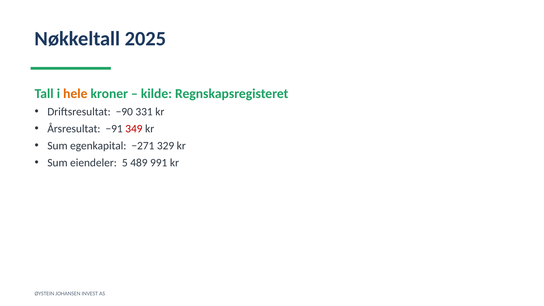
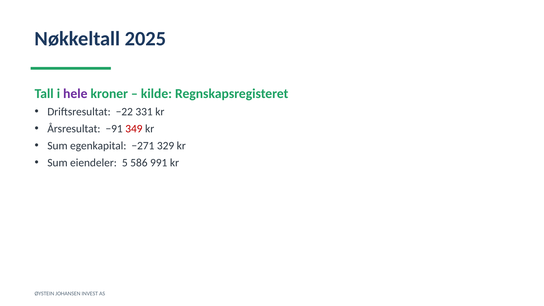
hele colour: orange -> purple
−90: −90 -> −22
489: 489 -> 586
